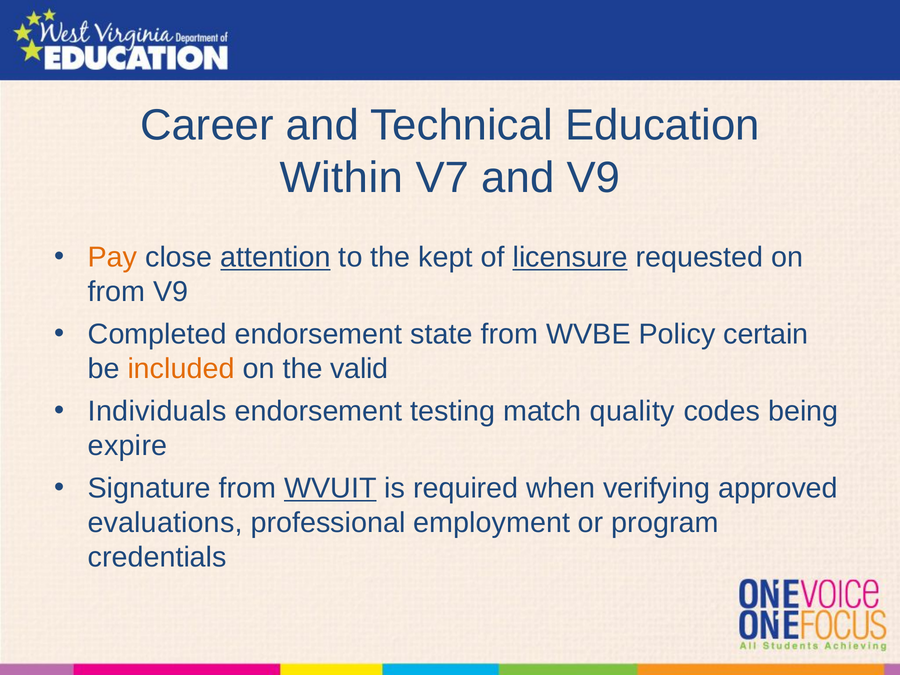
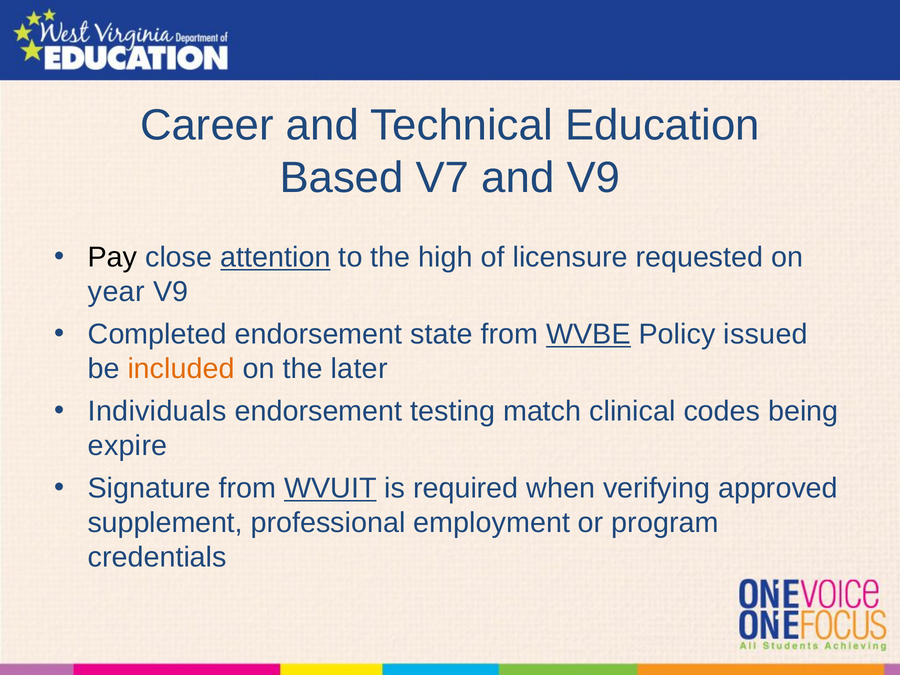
Within: Within -> Based
Pay colour: orange -> black
kept: kept -> high
licensure underline: present -> none
from at (116, 292): from -> year
WVBE underline: none -> present
certain: certain -> issued
valid: valid -> later
quality: quality -> clinical
evaluations: evaluations -> supplement
